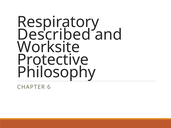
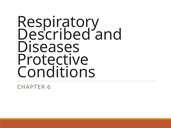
Worksite: Worksite -> Diseases
Philosophy: Philosophy -> Conditions
